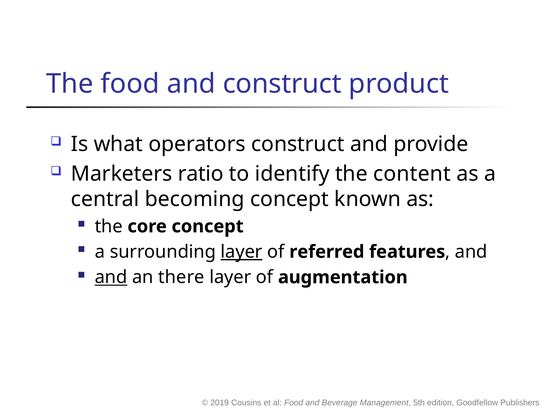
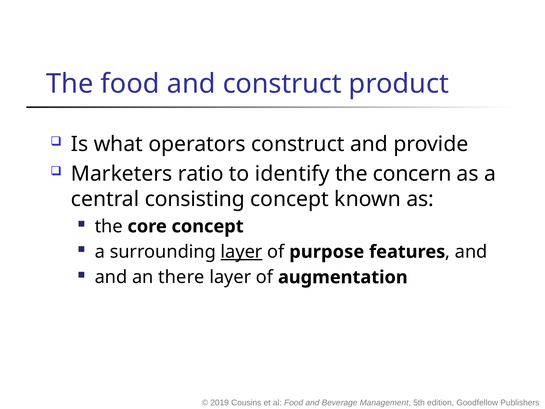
content: content -> concern
becoming: becoming -> consisting
referred: referred -> purpose
and at (111, 277) underline: present -> none
